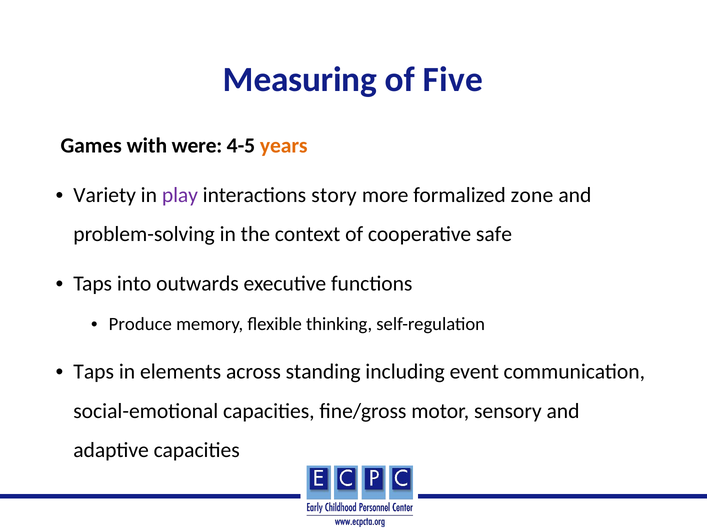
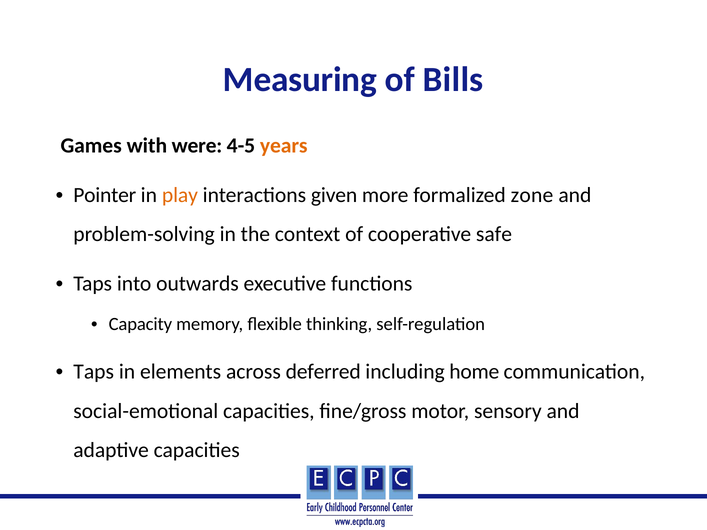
Five: Five -> Bills
Variety: Variety -> Pointer
play colour: purple -> orange
story: story -> given
Produce: Produce -> Capacity
standing: standing -> deferred
event: event -> home
